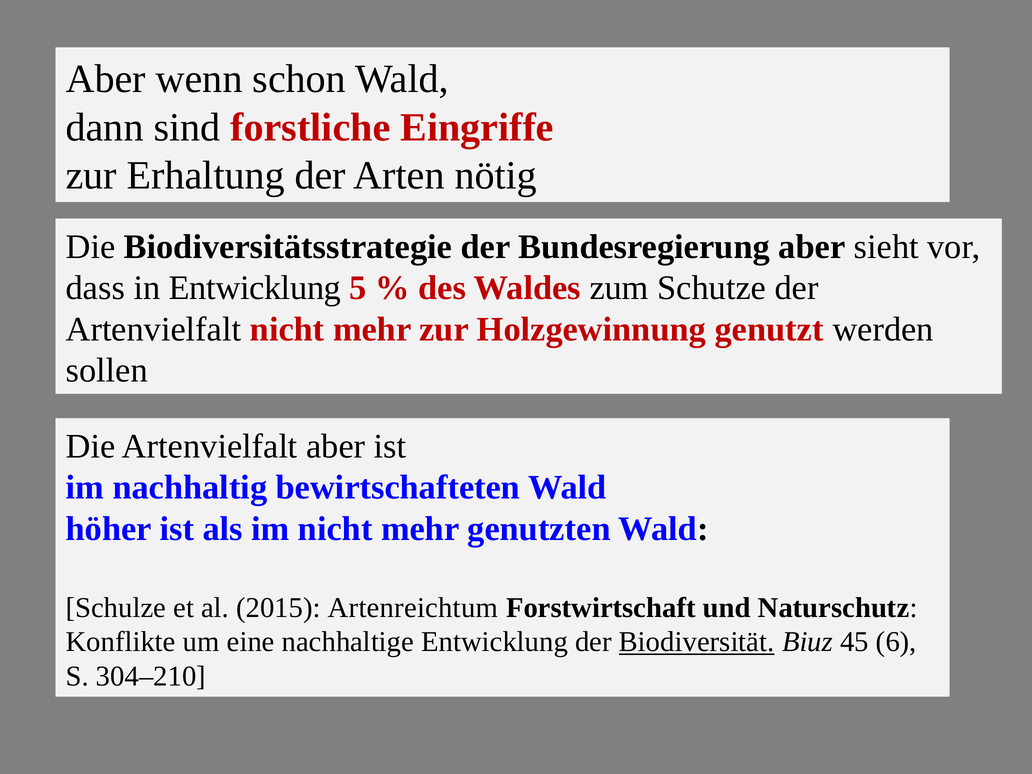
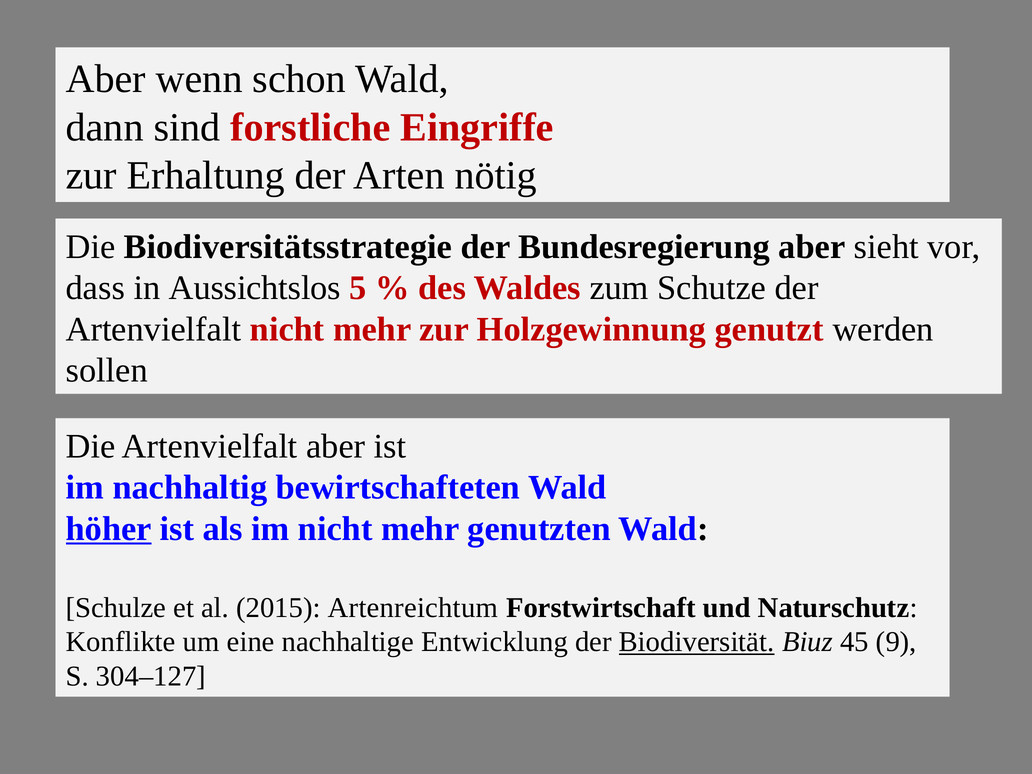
in Entwicklung: Entwicklung -> Aussichtslos
höher underline: none -> present
6: 6 -> 9
304–210: 304–210 -> 304–127
